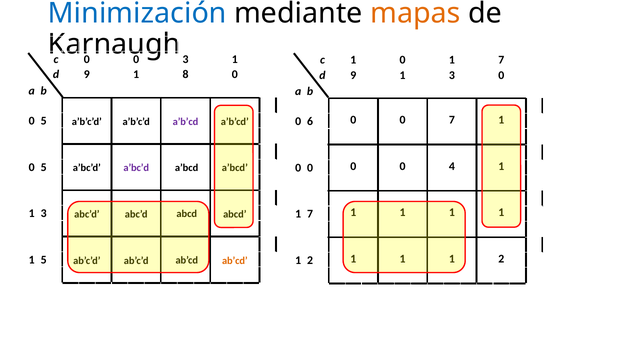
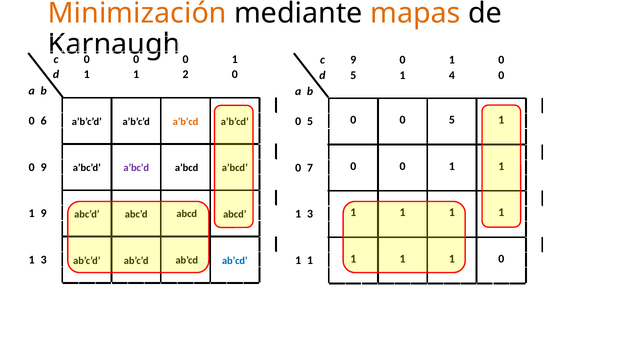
Minimización colour: blue -> orange
1 at (353, 60): 1 -> 9
0 1 7: 7 -> 0
3 at (185, 59): 3 -> 0
9 at (87, 75): 9 -> 1
8: 8 -> 2
9 at (353, 75): 9 -> 5
3 at (452, 75): 3 -> 4
0 0 7: 7 -> 5
5 at (44, 121): 5 -> 6
6 at (310, 121): 6 -> 5
a’b’cd at (186, 122) colour: purple -> orange
4 at (452, 166): 4 -> 1
5 at (44, 167): 5 -> 9
0 at (310, 168): 0 -> 7
3 at (44, 213): 3 -> 9
7 at (310, 214): 7 -> 3
2 at (501, 259): 2 -> 0
5 at (44, 260): 5 -> 3
2 at (310, 260): 2 -> 1
ab’cd at (235, 260) colour: orange -> blue
